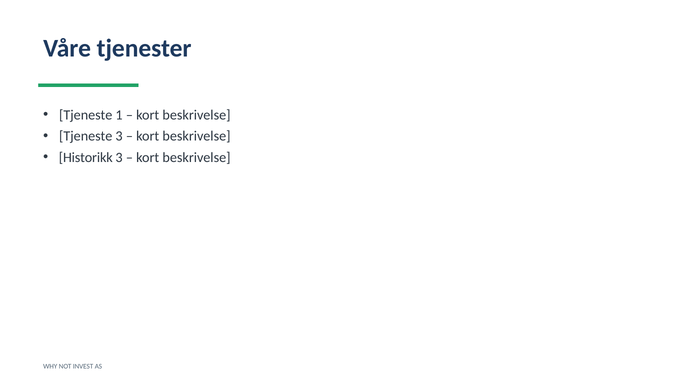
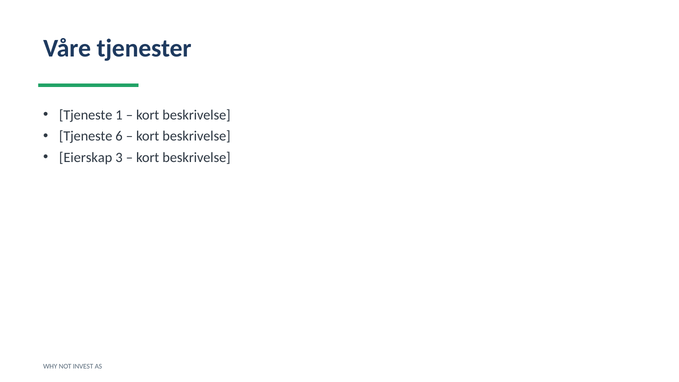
Tjeneste 3: 3 -> 6
Historikk: Historikk -> Eierskap
